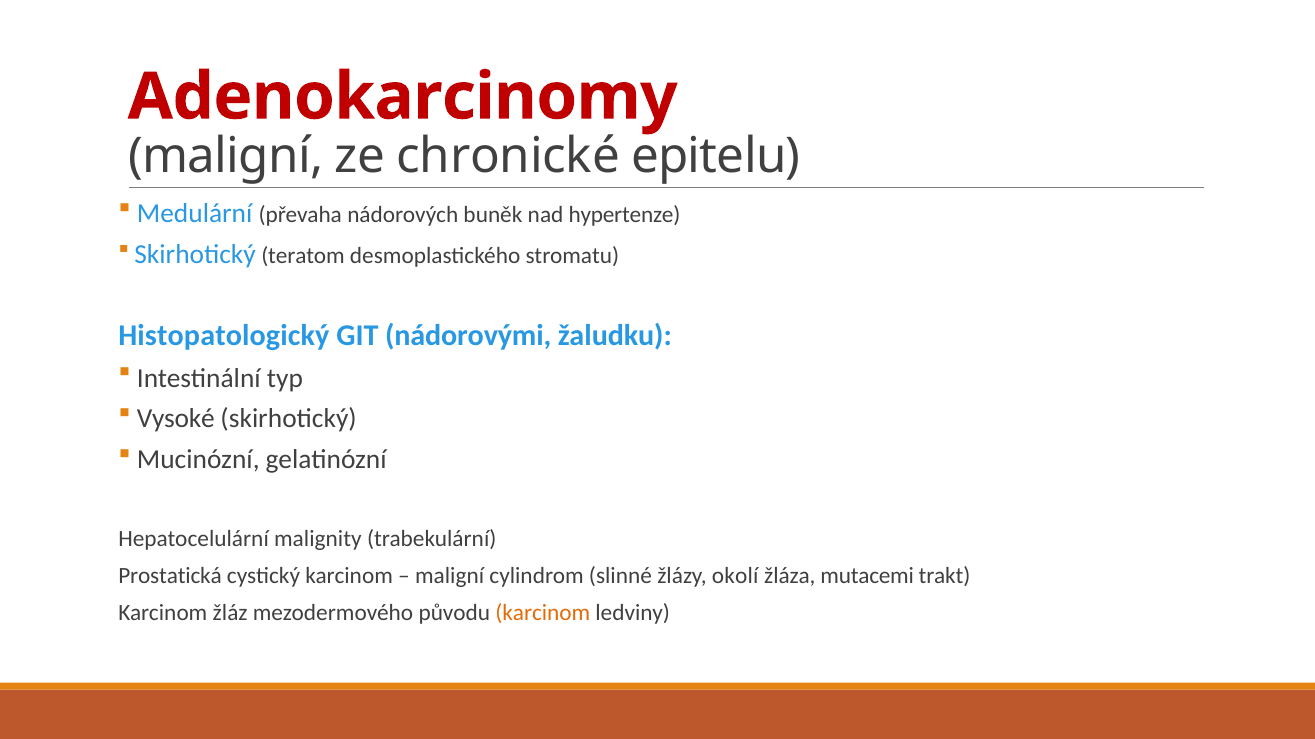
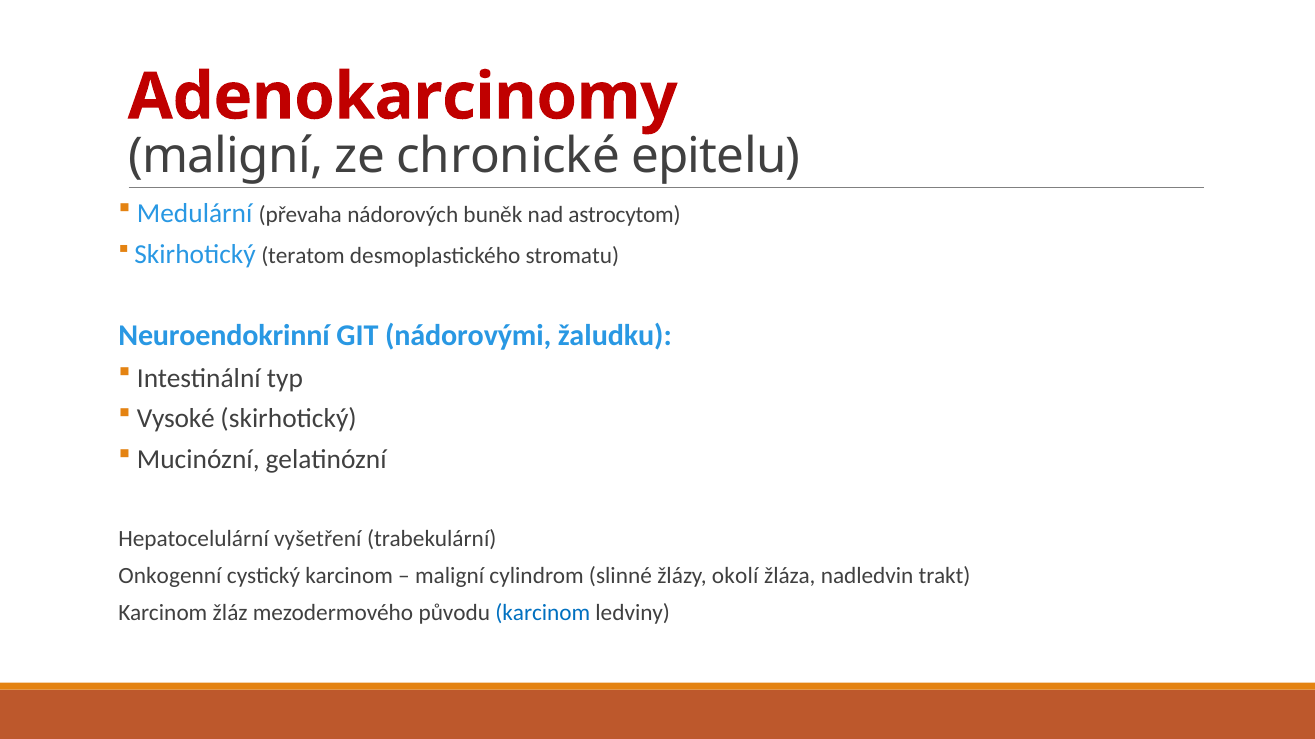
hypertenze: hypertenze -> astrocytom
Histopatologický: Histopatologický -> Neuroendokrinní
malignity: malignity -> vyšetření
Prostatická: Prostatická -> Onkogenní
mutacemi: mutacemi -> nadledvin
karcinom at (543, 614) colour: orange -> blue
